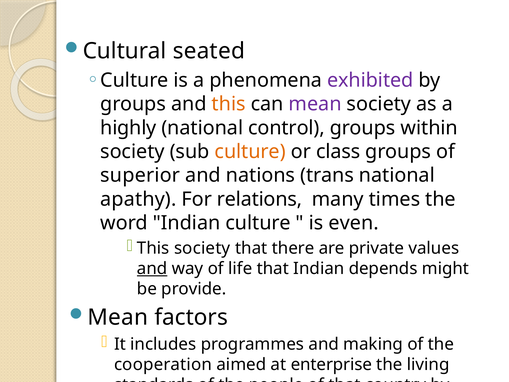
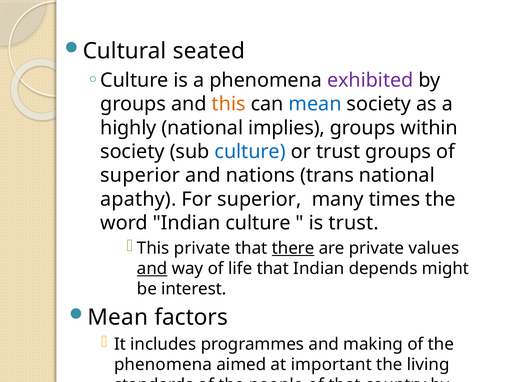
mean at (315, 104) colour: purple -> blue
control: control -> implies
culture at (250, 152) colour: orange -> blue
or class: class -> trust
For relations: relations -> superior
is even: even -> trust
This society: society -> private
there underline: none -> present
provide: provide -> interest
cooperation at (163, 364): cooperation -> phenomena
enterprise: enterprise -> important
